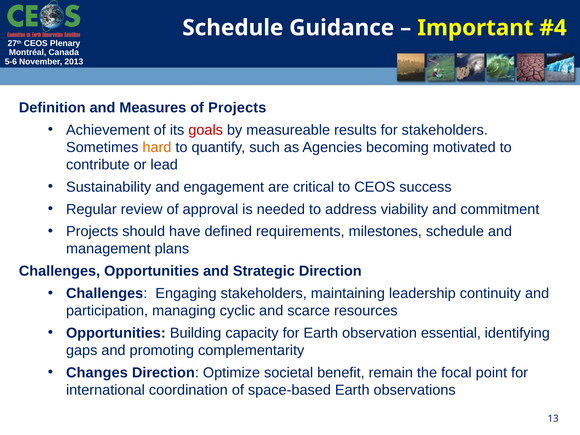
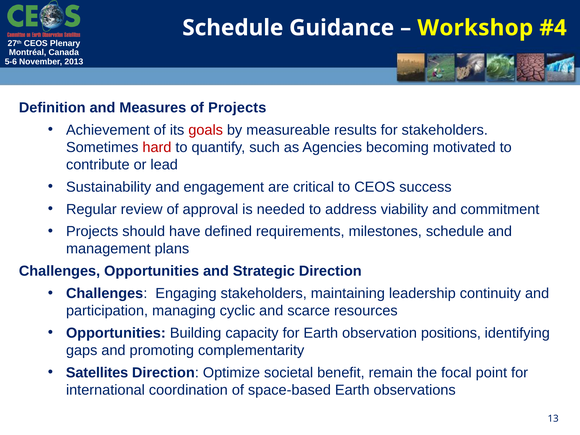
Important: Important -> Workshop
hard colour: orange -> red
essential: essential -> positions
Changes: Changes -> Satellites
